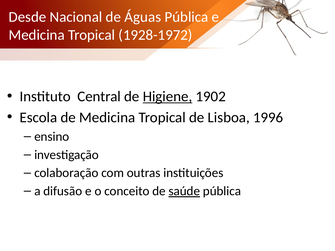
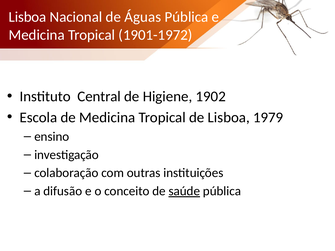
Desde at (27, 17): Desde -> Lisboa
1928-1972: 1928-1972 -> 1901-1972
Higiene underline: present -> none
1996: 1996 -> 1979
